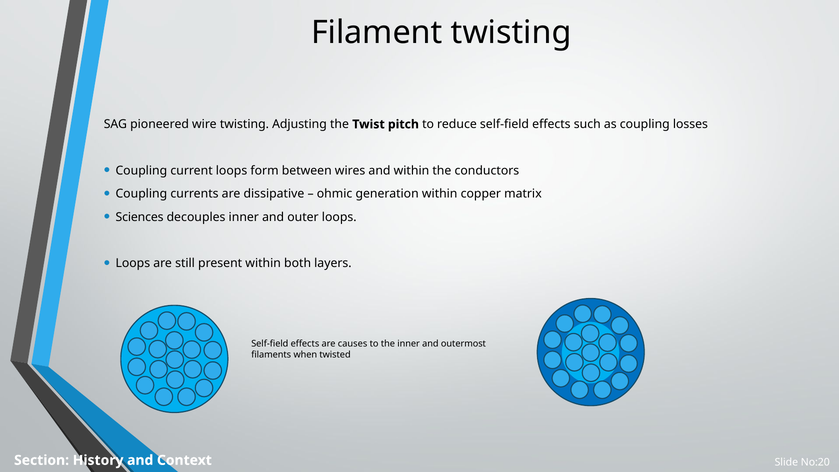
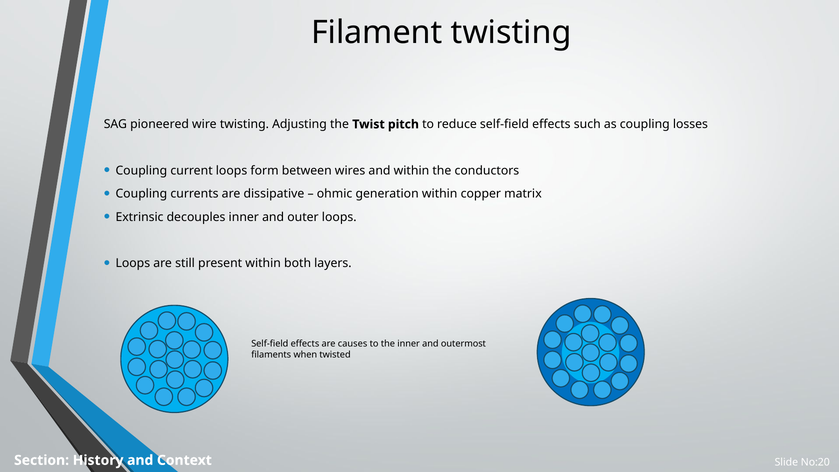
Sciences: Sciences -> Extrinsic
